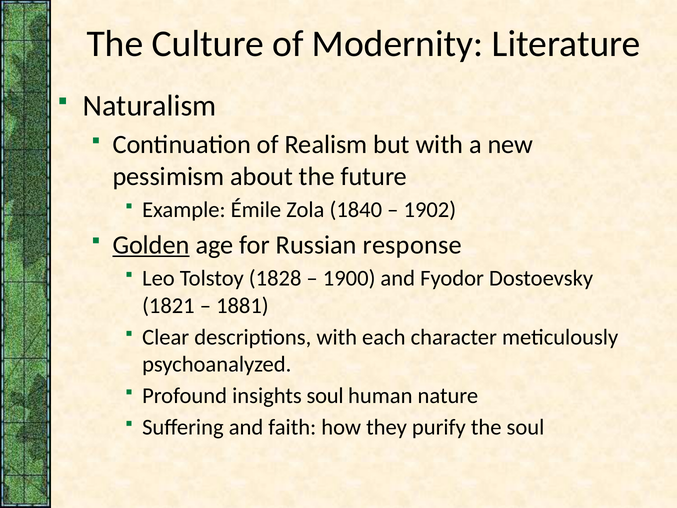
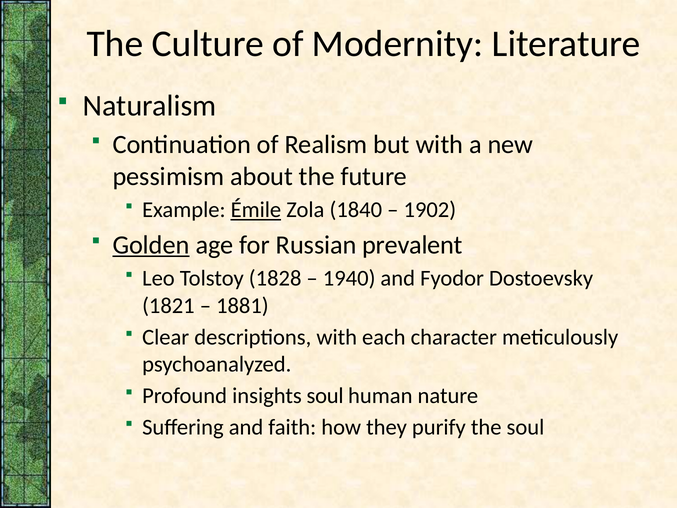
Émile underline: none -> present
response: response -> prevalent
1900: 1900 -> 1940
